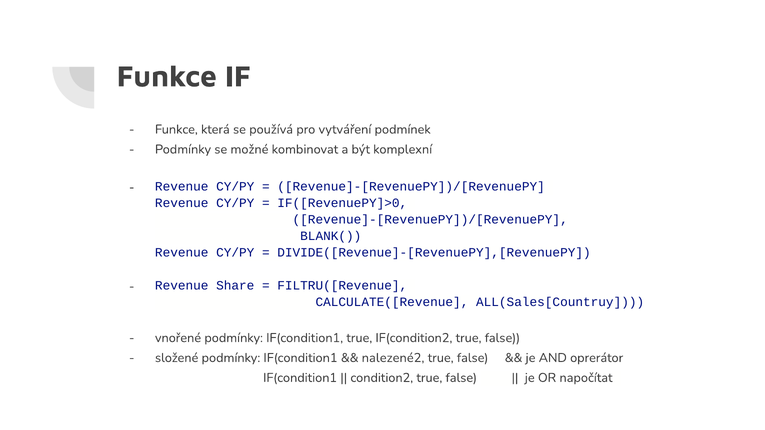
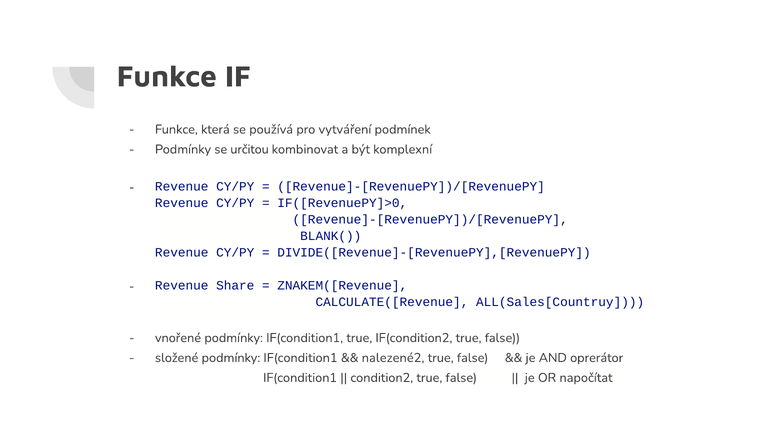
možné: možné -> určitou
FILTRU([Revenue: FILTRU([Revenue -> ZNAKEM([Revenue
